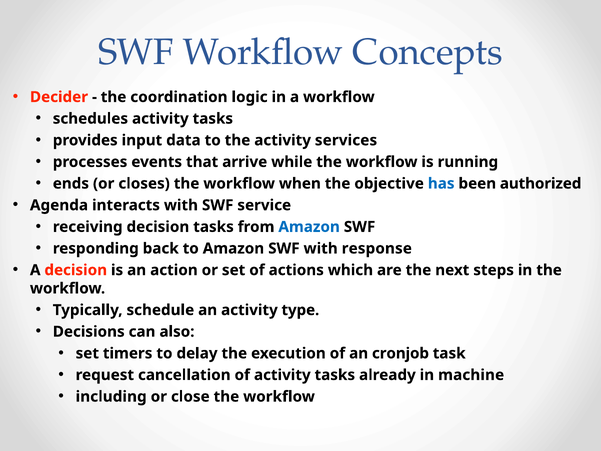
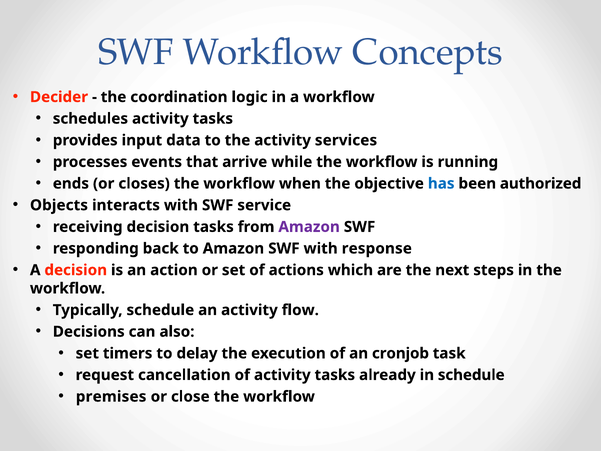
Agenda: Agenda -> Objects
Amazon at (309, 227) colour: blue -> purple
type: type -> flow
in machine: machine -> schedule
including: including -> premises
